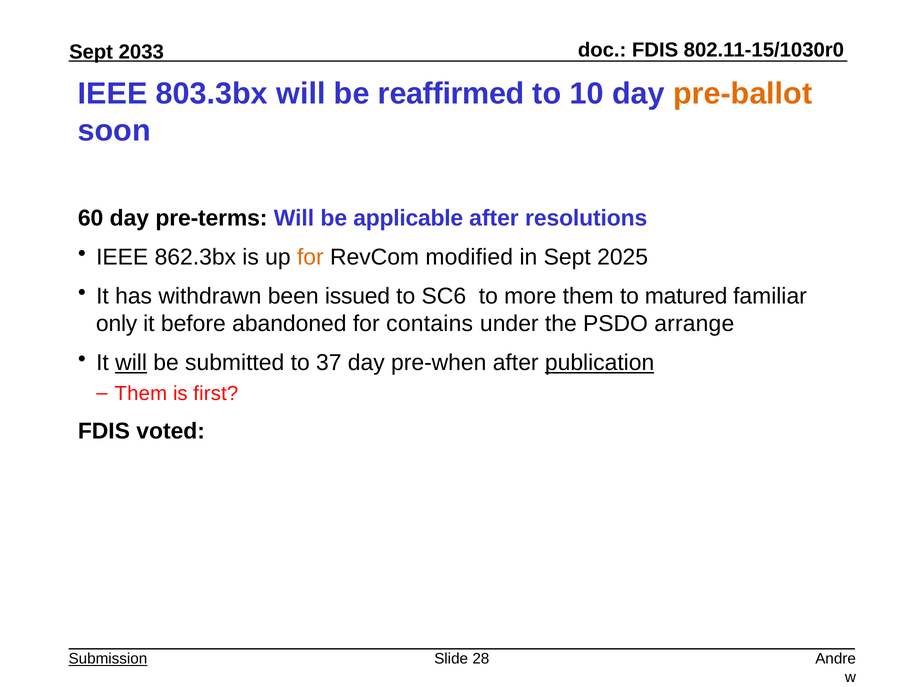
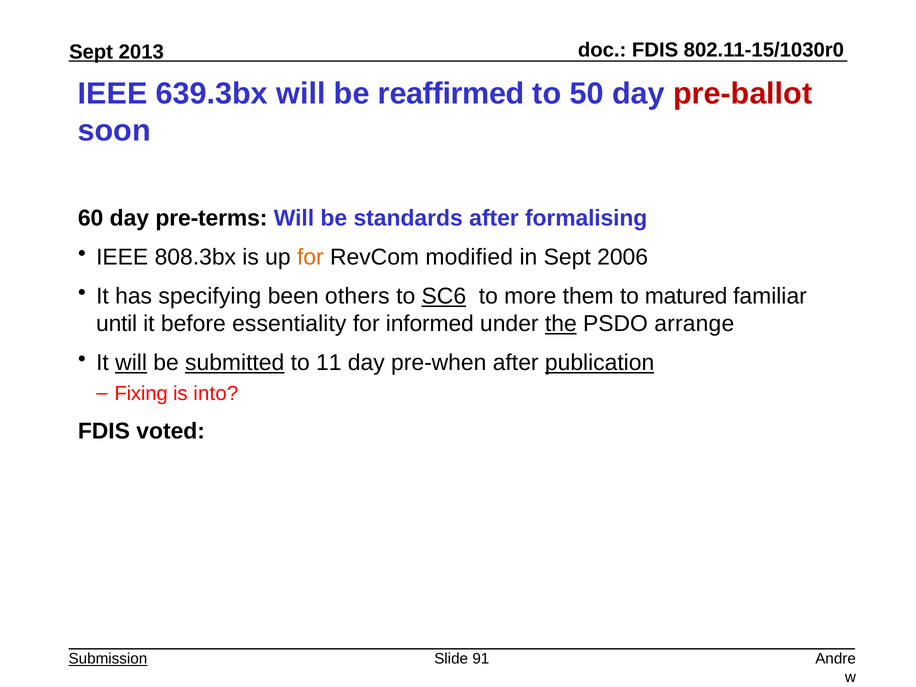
2033: 2033 -> 2013
803.3bx: 803.3bx -> 639.3bx
10: 10 -> 50
pre-ballot colour: orange -> red
applicable: applicable -> standards
resolutions: resolutions -> formalising
862.3bx: 862.3bx -> 808.3bx
2025: 2025 -> 2006
withdrawn: withdrawn -> specifying
issued: issued -> others
SC6 underline: none -> present
only: only -> until
abandoned: abandoned -> essentiality
contains: contains -> informed
the underline: none -> present
submitted underline: none -> present
37: 37 -> 11
Them at (141, 394): Them -> Fixing
first: first -> into
28: 28 -> 91
